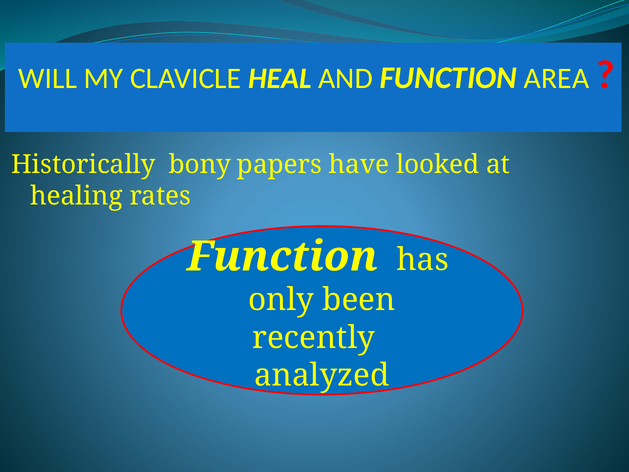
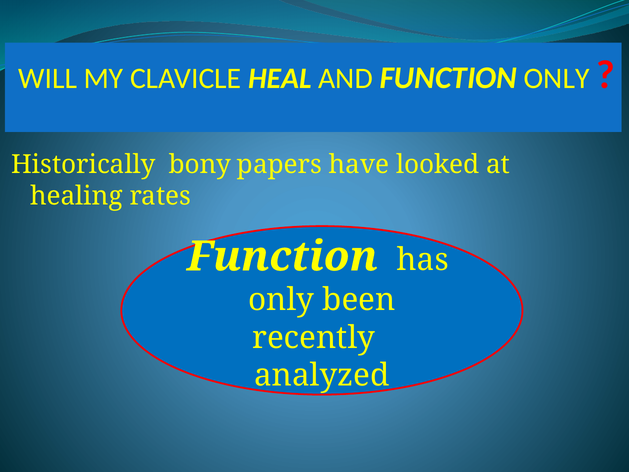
FUNCTION AREA: AREA -> ONLY
